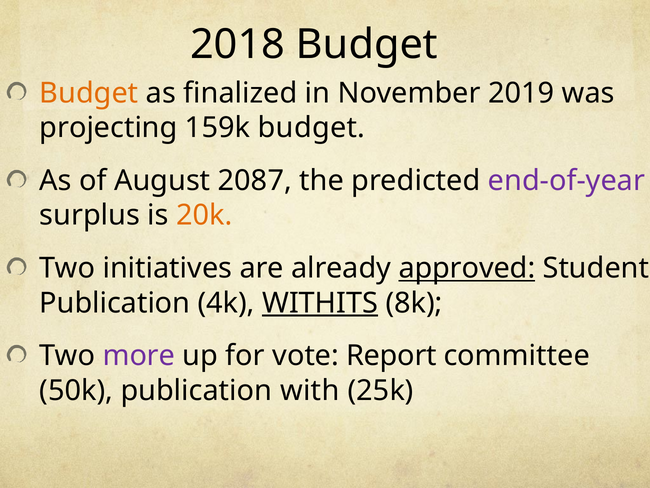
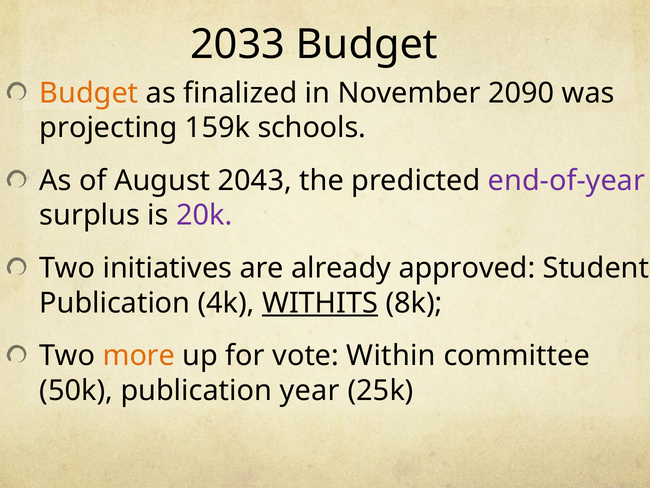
2018: 2018 -> 2033
2019: 2019 -> 2090
159k budget: budget -> schools
2087: 2087 -> 2043
20k colour: orange -> purple
approved underline: present -> none
more colour: purple -> orange
Report: Report -> Within
with: with -> year
